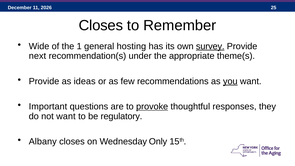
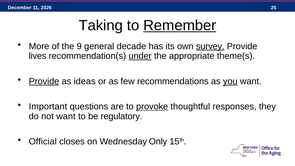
Closes at (101, 25): Closes -> Taking
Remember underline: none -> present
Wide: Wide -> More
1: 1 -> 9
hosting: hosting -> decade
next: next -> lives
under underline: none -> present
Provide at (44, 81) underline: none -> present
Albany: Albany -> Official
